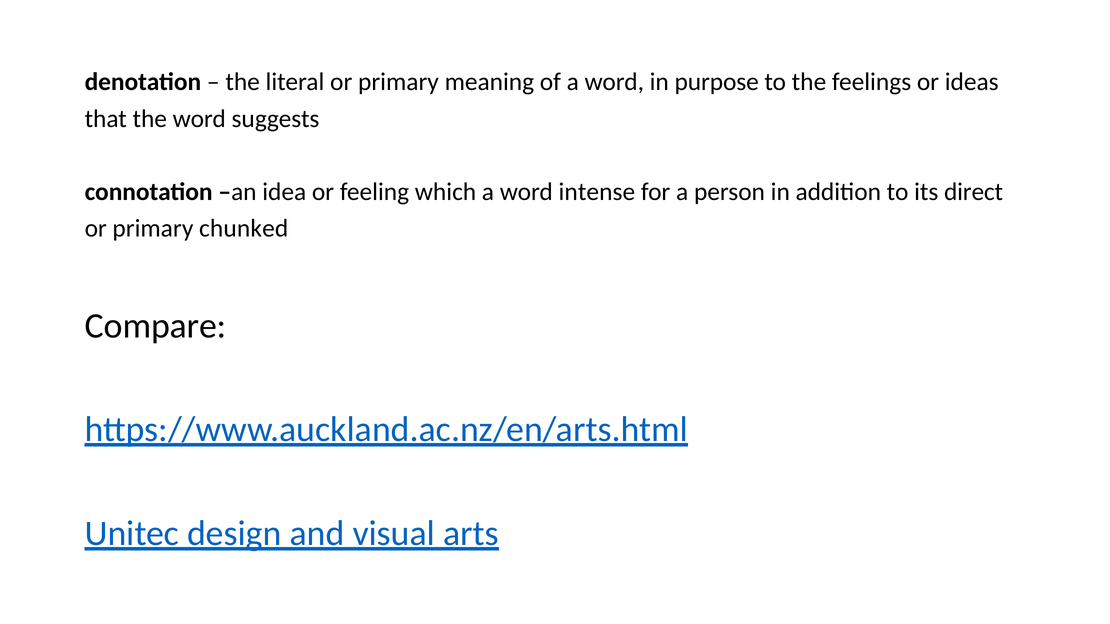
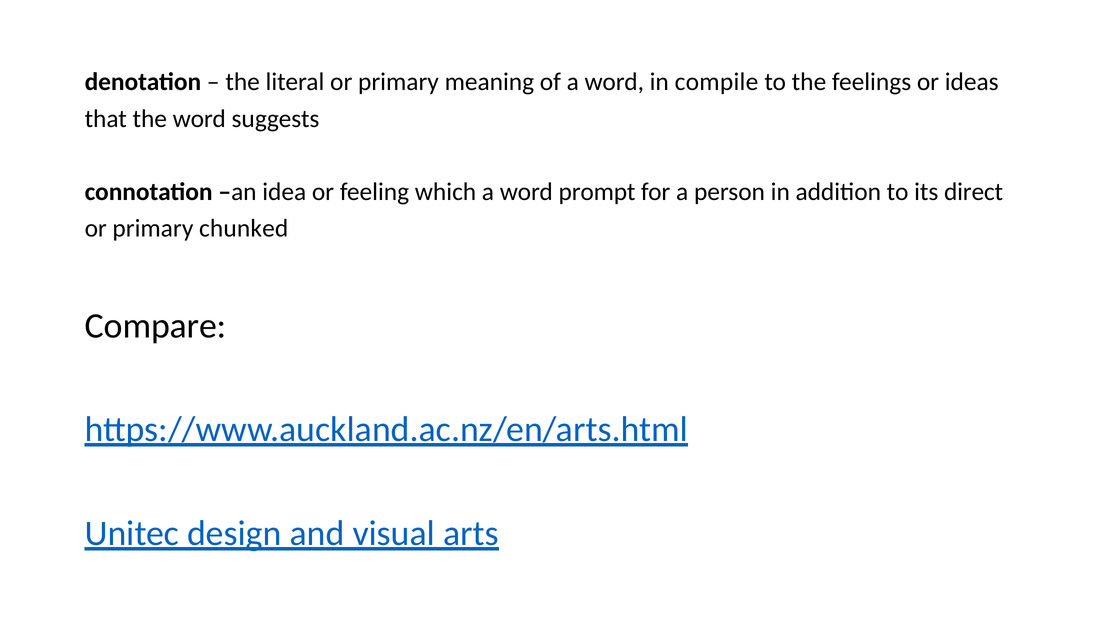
purpose: purpose -> compile
intense: intense -> prompt
